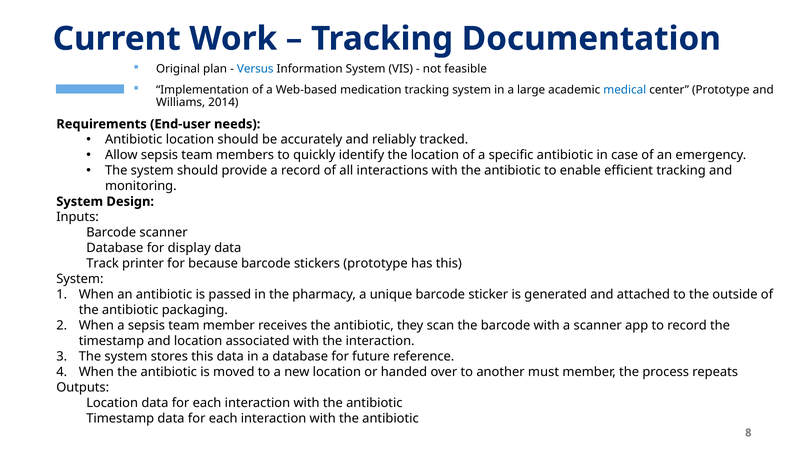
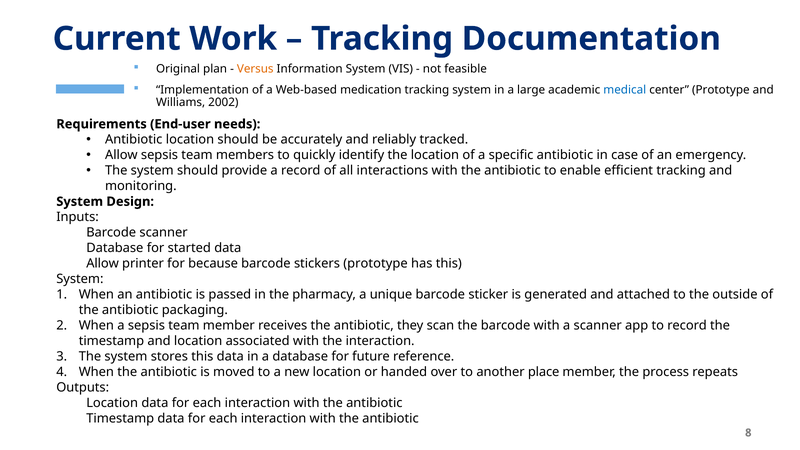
Versus colour: blue -> orange
2014: 2014 -> 2002
display: display -> started
Track at (103, 264): Track -> Allow
must: must -> place
